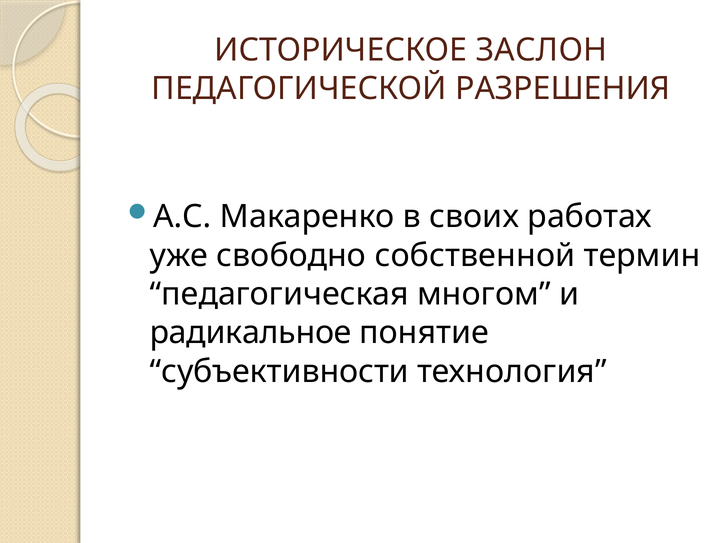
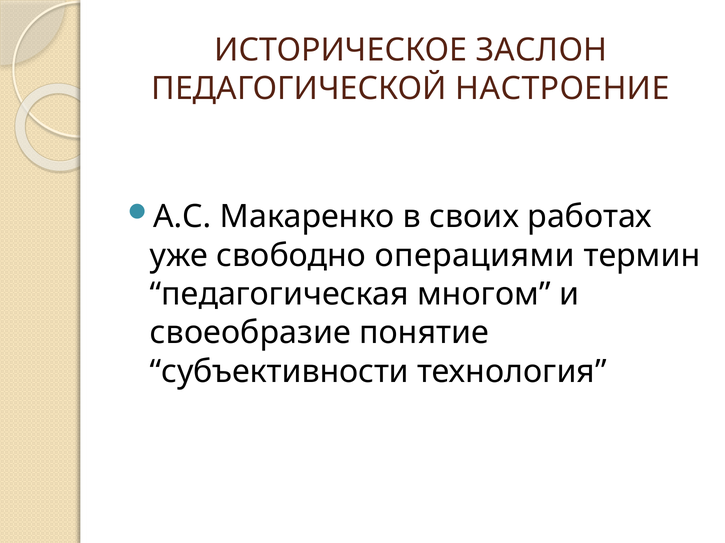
РАЗРЕШЕНИЯ: РАЗРЕШЕНИЯ -> НАСТРОЕНИЕ
собственной: собственной -> операциями
радикальное: радикальное -> своеобразие
